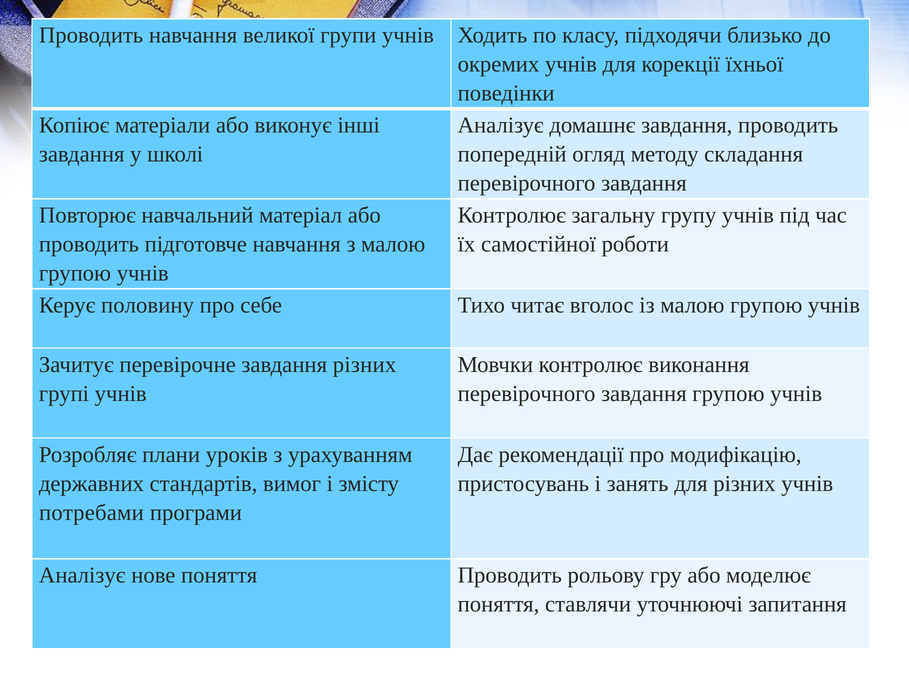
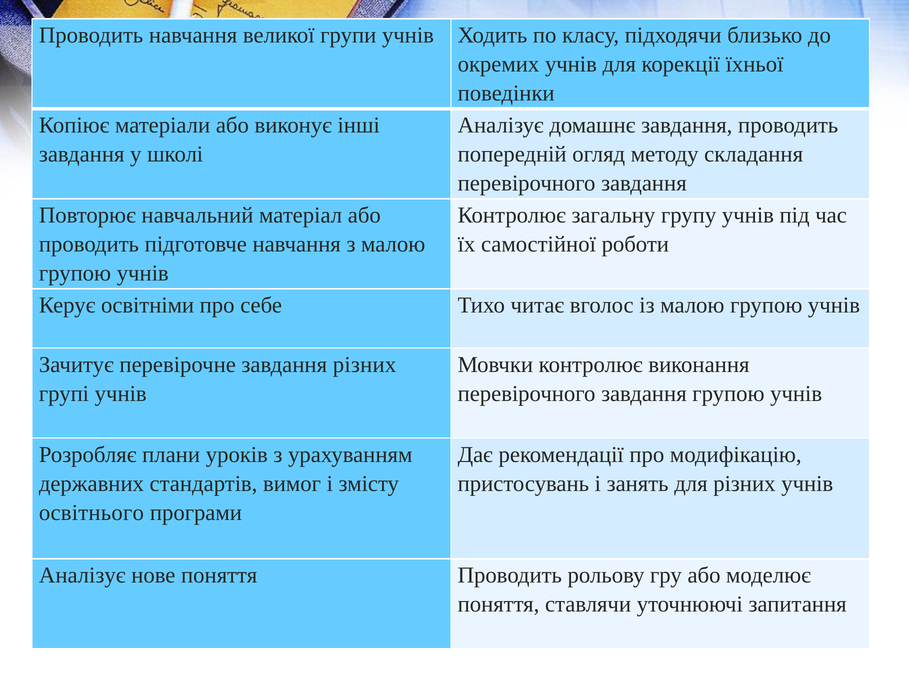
половину: половину -> освітніми
потребами: потребами -> освітнього
